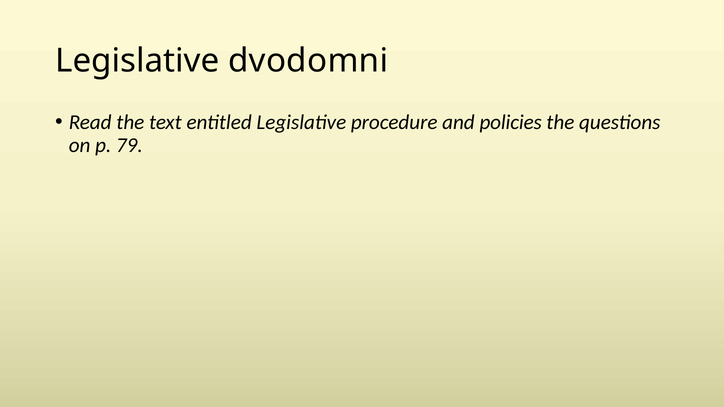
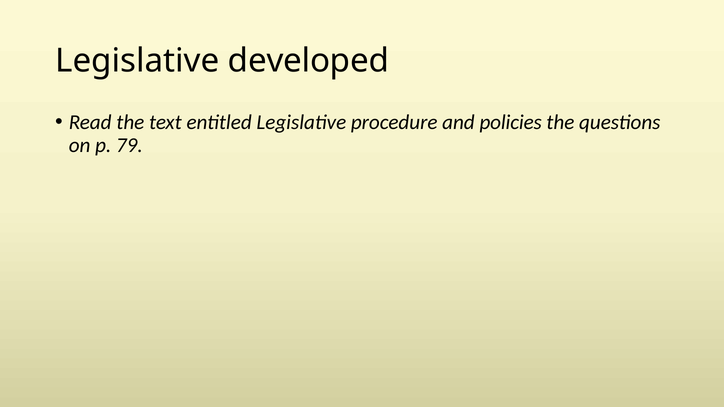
dvodomni: dvodomni -> developed
